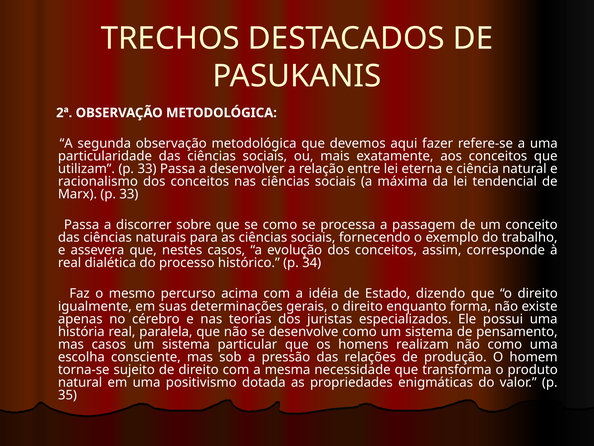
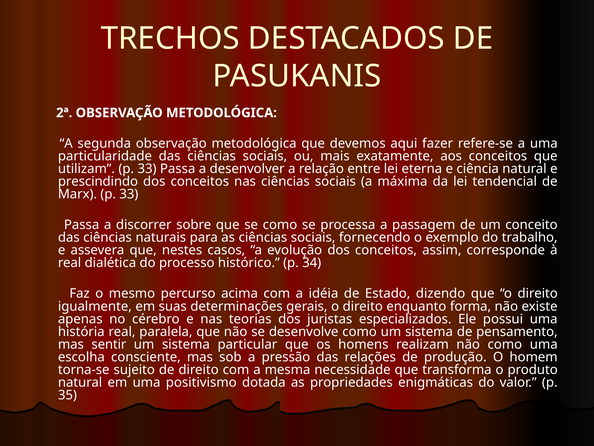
racionalismo: racionalismo -> prescindindo
mas casos: casos -> sentir
